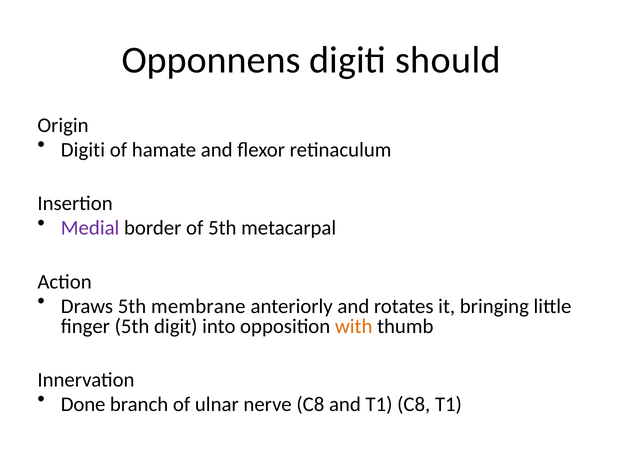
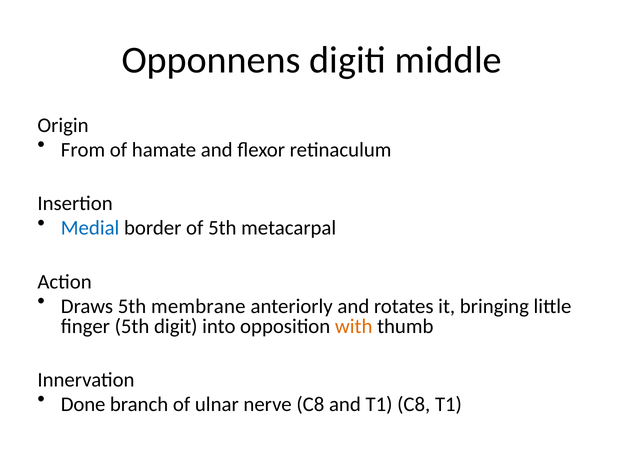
should: should -> middle
Digiti at (83, 150): Digiti -> From
Medial colour: purple -> blue
